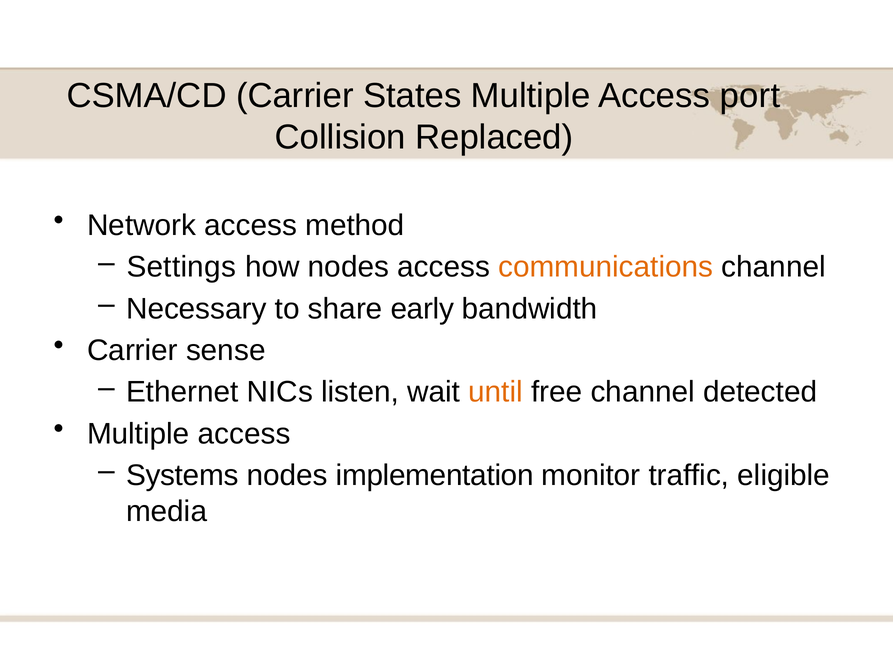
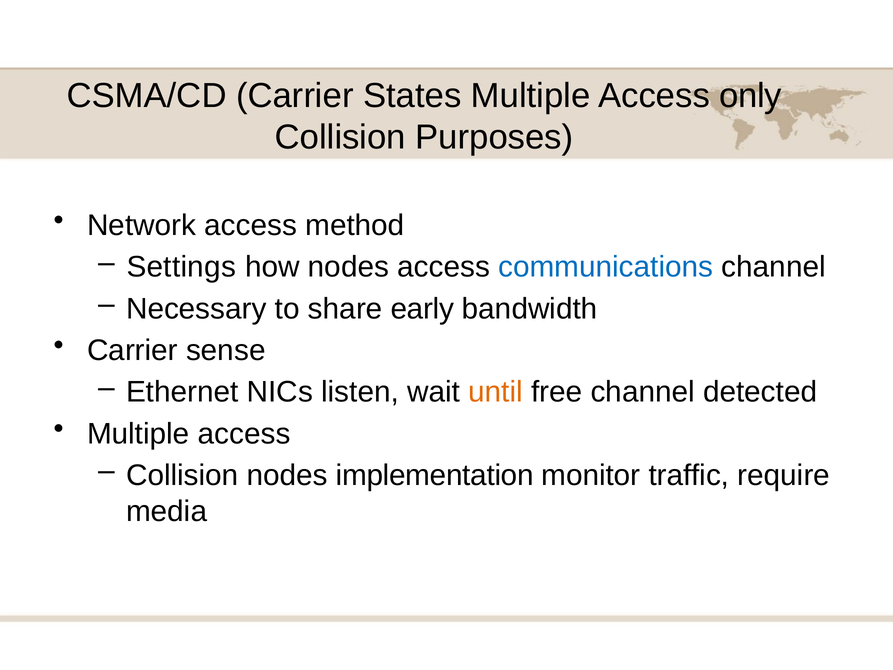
port: port -> only
Replaced: Replaced -> Purposes
communications colour: orange -> blue
Systems at (182, 475): Systems -> Collision
eligible: eligible -> require
